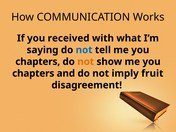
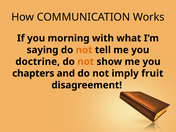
received: received -> morning
not at (84, 50) colour: blue -> orange
chapters at (38, 62): chapters -> doctrine
